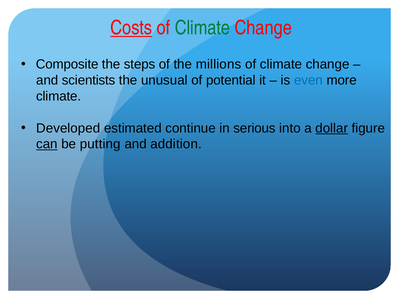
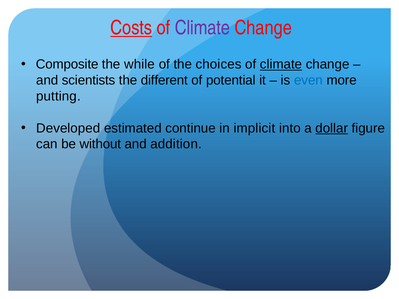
Climate at (202, 28) colour: green -> purple
steps: steps -> while
millions: millions -> choices
climate at (281, 64) underline: none -> present
unusual: unusual -> different
climate at (59, 96): climate -> putting
serious: serious -> implicit
can underline: present -> none
putting: putting -> without
